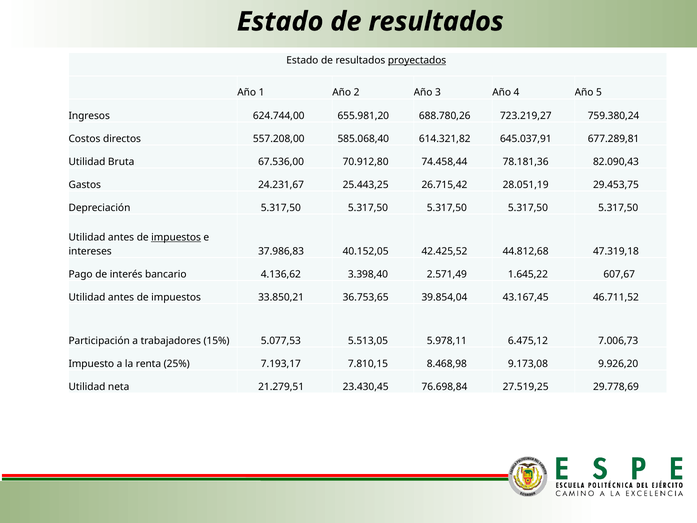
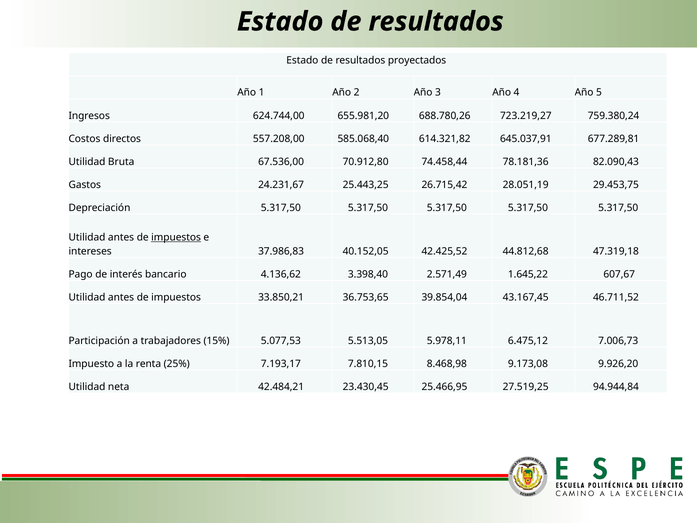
proyectados underline: present -> none
21.279,51: 21.279,51 -> 42.484,21
76.698,84: 76.698,84 -> 25.466,95
29.778,69: 29.778,69 -> 94.944,84
